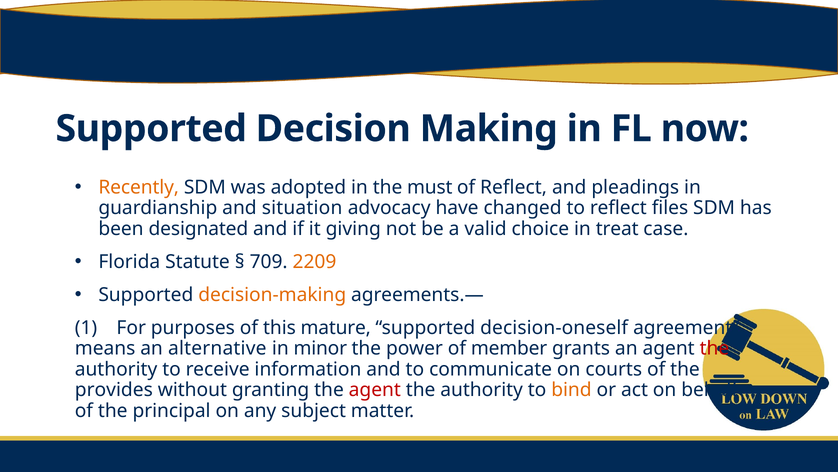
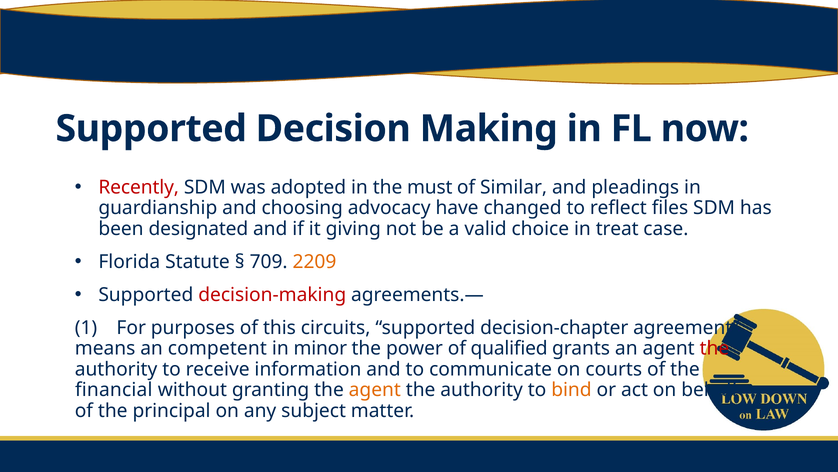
Recently colour: orange -> red
of Reflect: Reflect -> Similar
situation: situation -> choosing
decision-making colour: orange -> red
mature: mature -> circuits
decision-oneself: decision-oneself -> decision-chapter
alternative: alternative -> competent
member: member -> qualified
provides: provides -> financial
agent at (375, 390) colour: red -> orange
